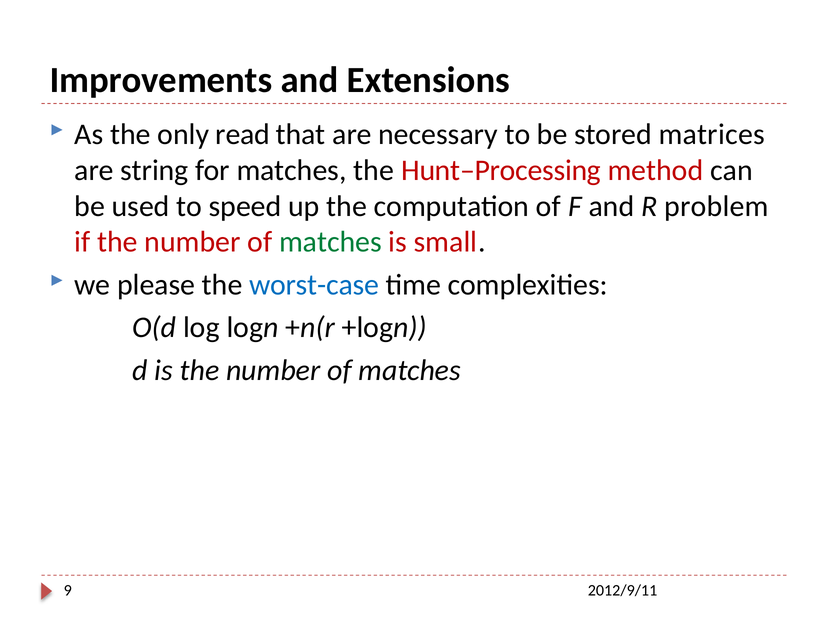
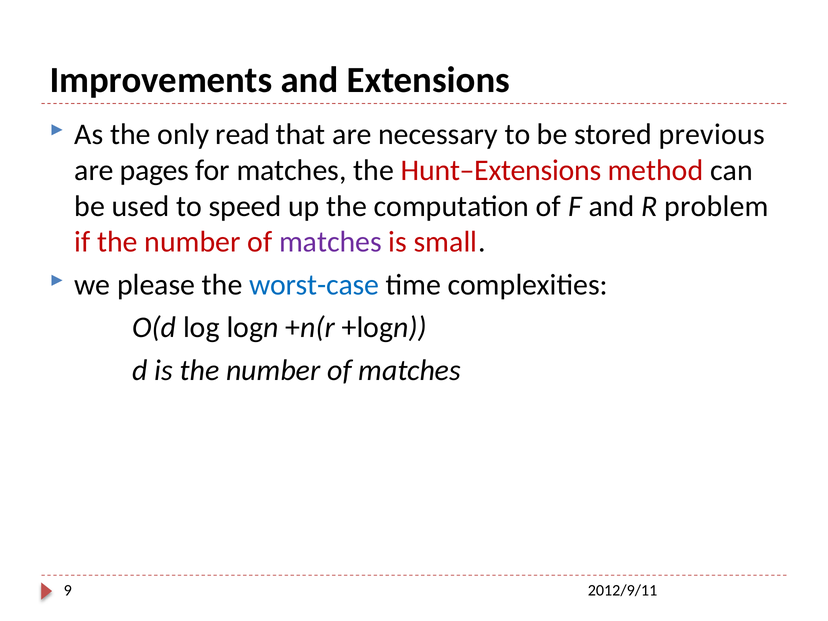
matrices: matrices -> previous
string: string -> pages
Hunt–Processing: Hunt–Processing -> Hunt–Extensions
matches at (330, 242) colour: green -> purple
